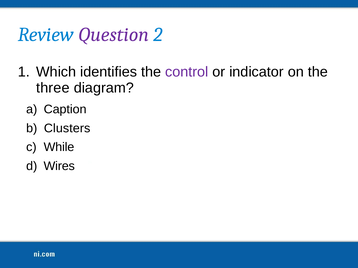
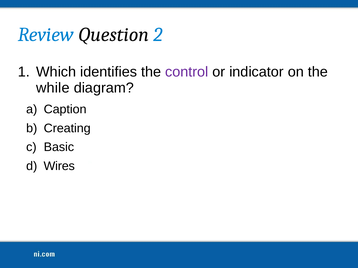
Question colour: purple -> black
three: three -> while
Clusters: Clusters -> Creating
While: While -> Basic
